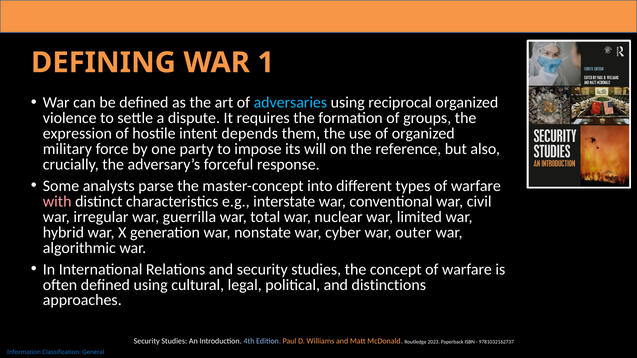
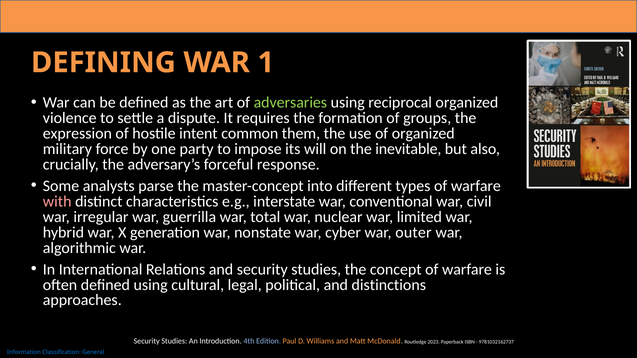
adversaries colour: light blue -> light green
depends: depends -> common
reference: reference -> inevitable
